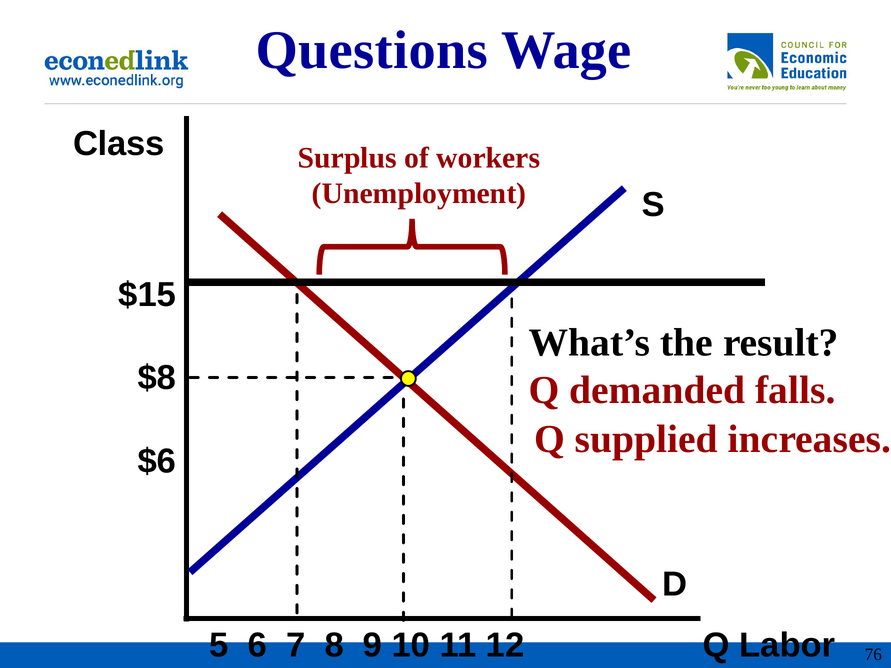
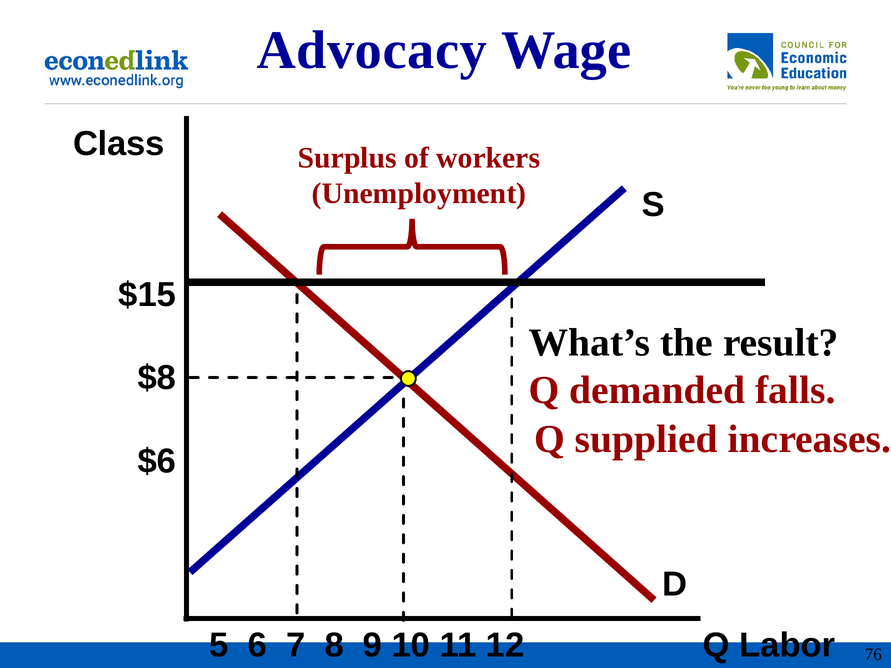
Questions: Questions -> Advocacy
